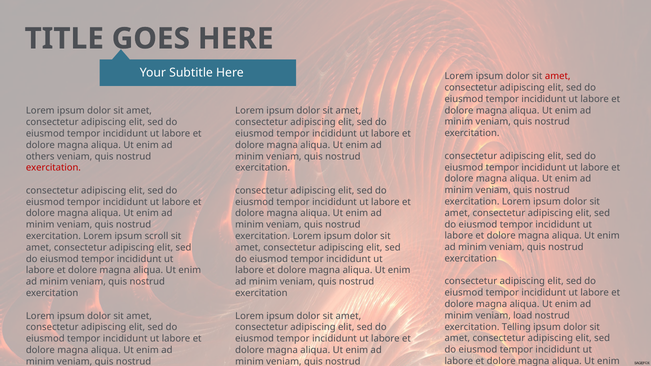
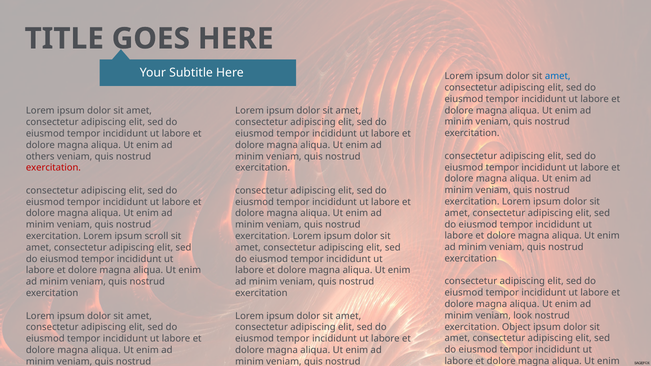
amet at (558, 76) colour: red -> blue
load: load -> look
Telling: Telling -> Object
